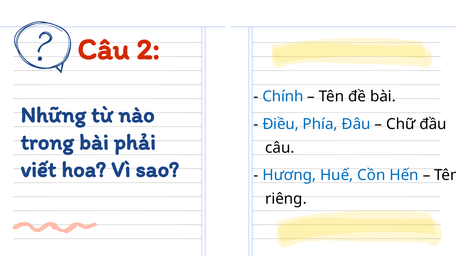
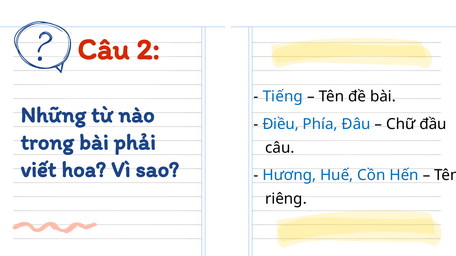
Chính: Chính -> Tiếng
